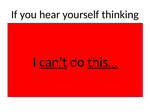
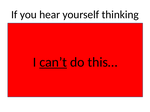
this… underline: present -> none
